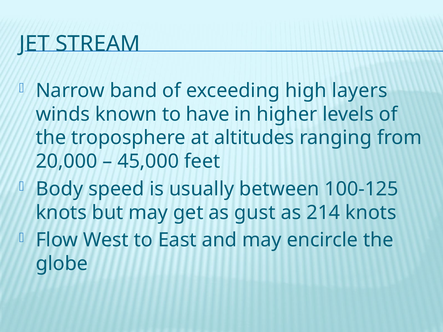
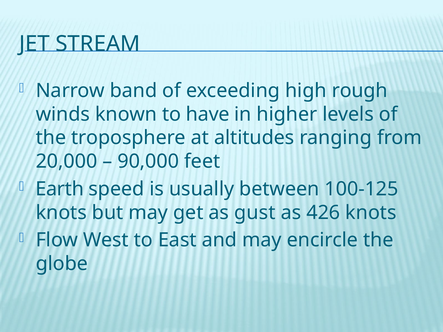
layers: layers -> rough
45,000: 45,000 -> 90,000
Body: Body -> Earth
214: 214 -> 426
